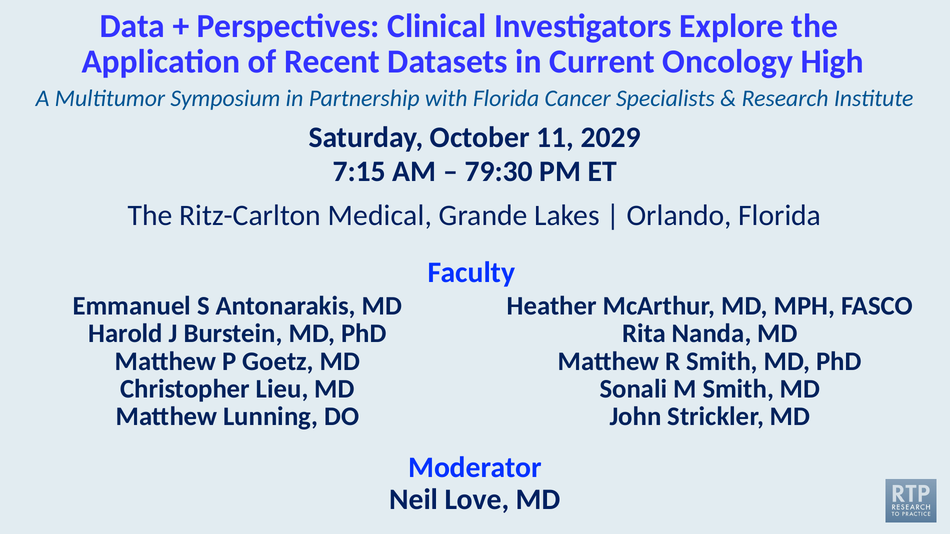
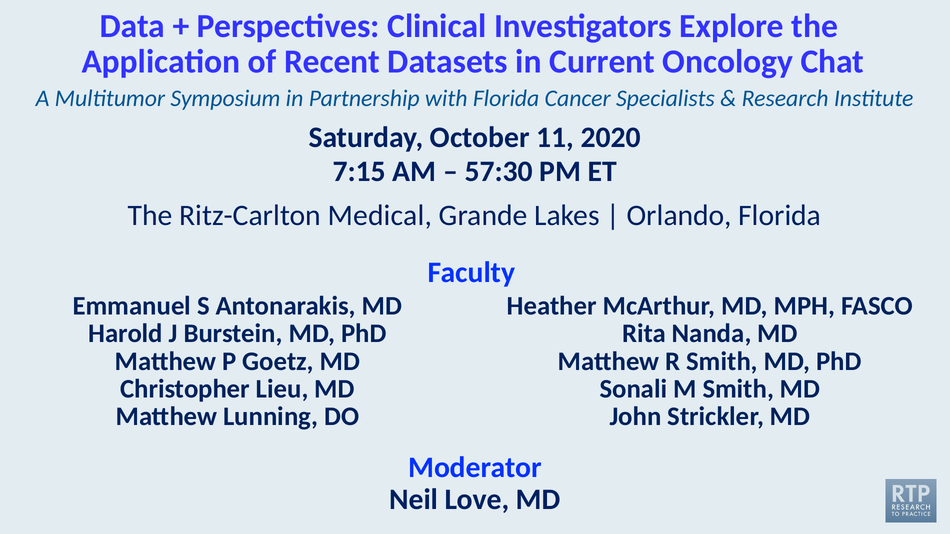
High: High -> Chat
2029: 2029 -> 2020
79:30: 79:30 -> 57:30
